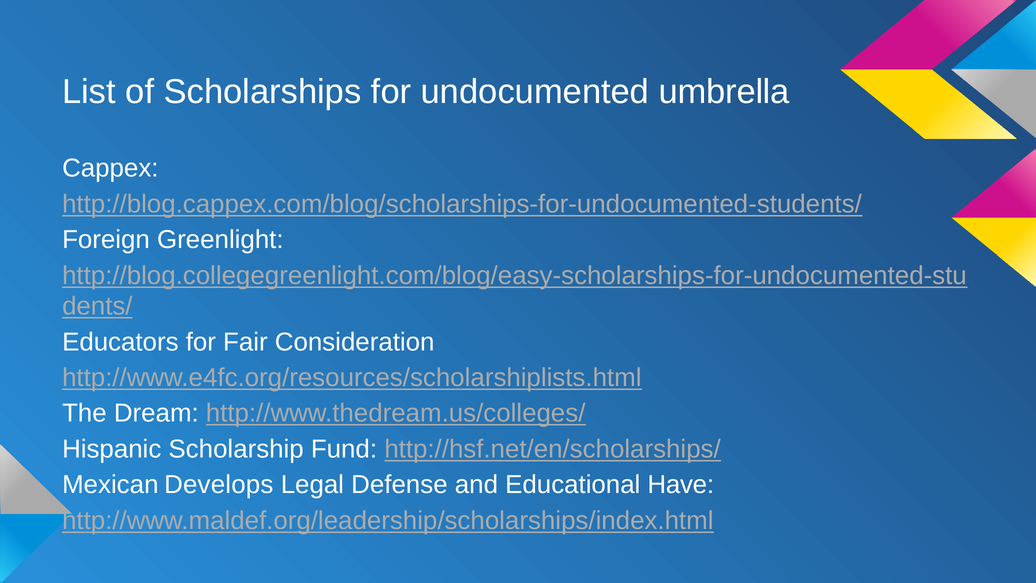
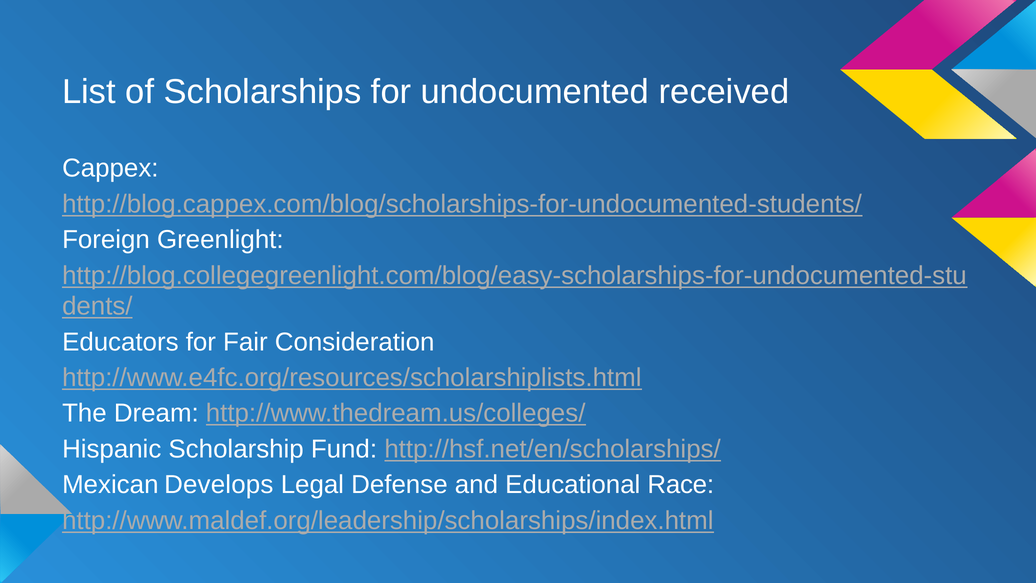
umbrella: umbrella -> received
Have: Have -> Race
